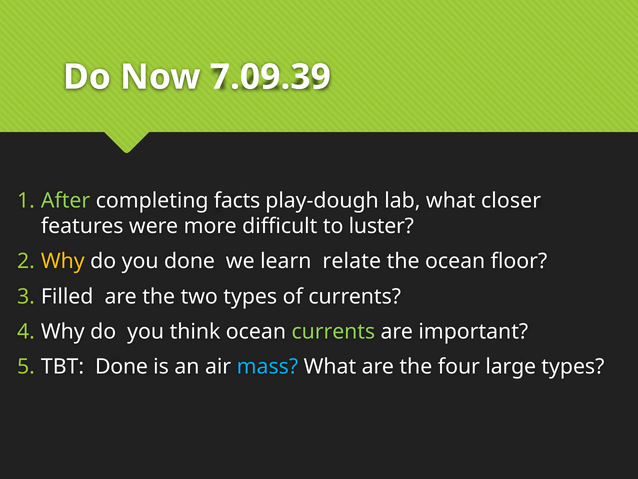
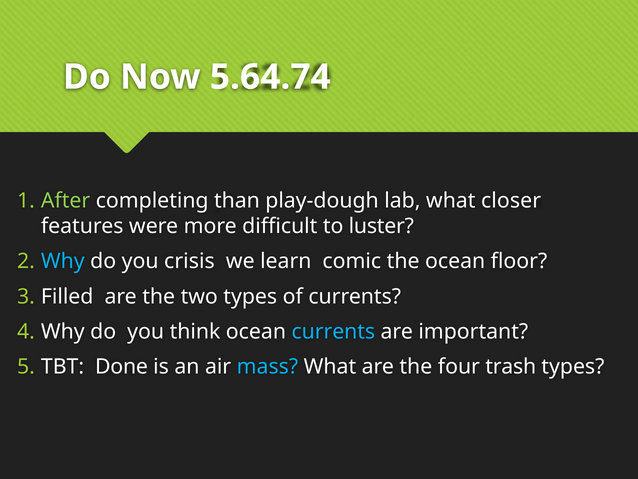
7.09.39: 7.09.39 -> 5.64.74
facts: facts -> than
Why at (63, 261) colour: yellow -> light blue
you done: done -> crisis
relate: relate -> comic
currents at (333, 331) colour: light green -> light blue
large: large -> trash
